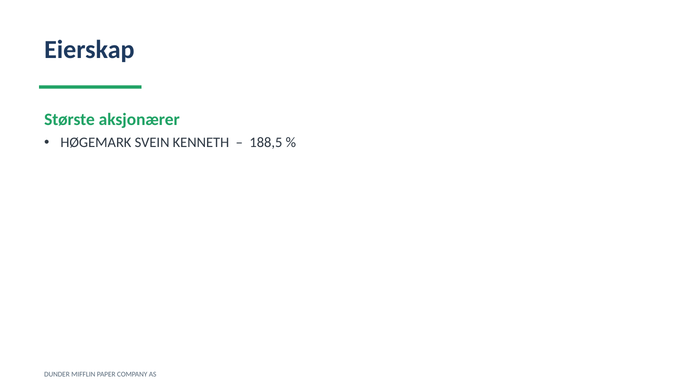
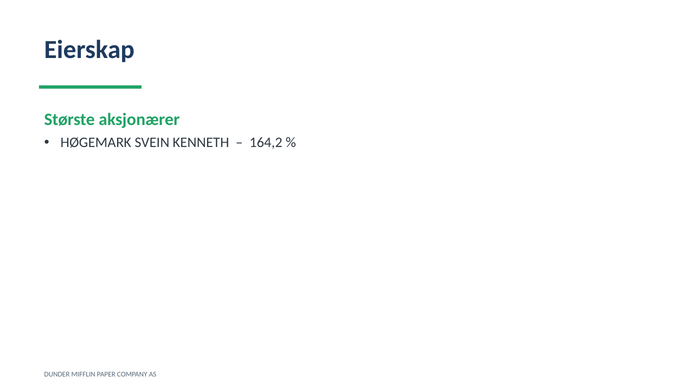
188,5: 188,5 -> 164,2
